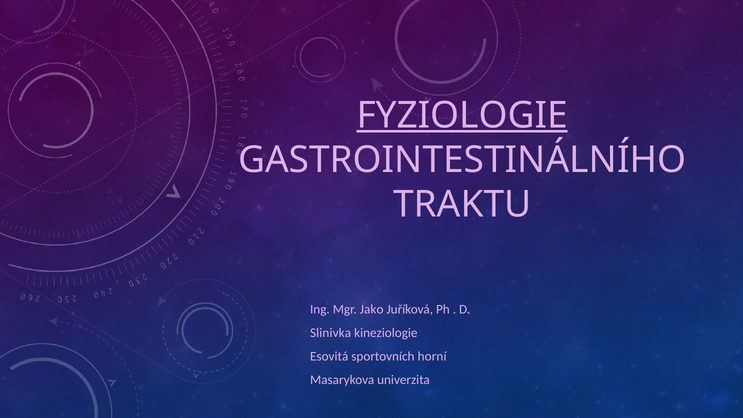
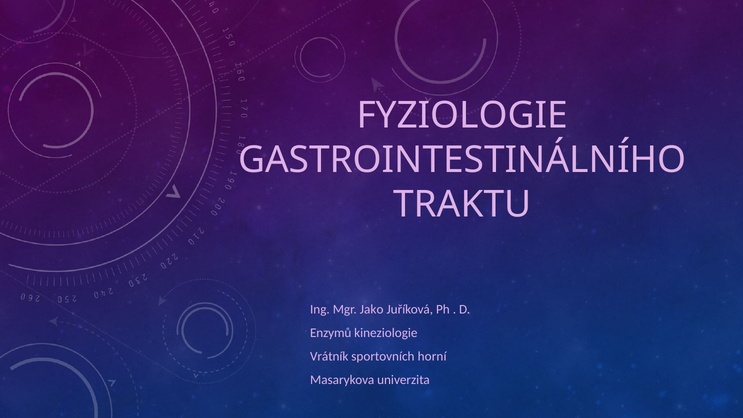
FYZIOLOGIE underline: present -> none
Slinivka: Slinivka -> Enzymů
Esovitá: Esovitá -> Vrátník
